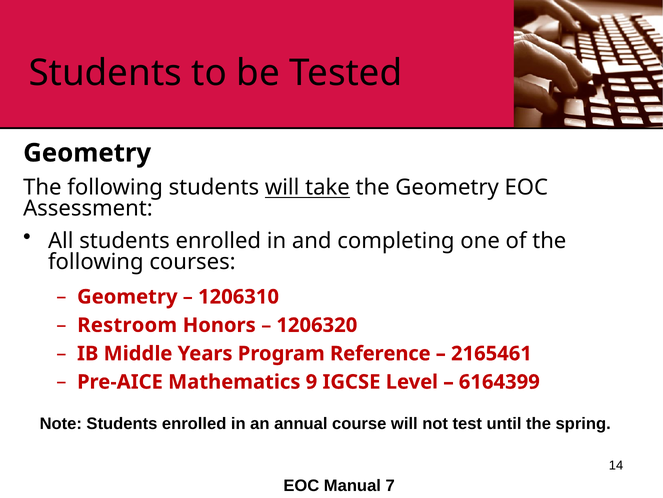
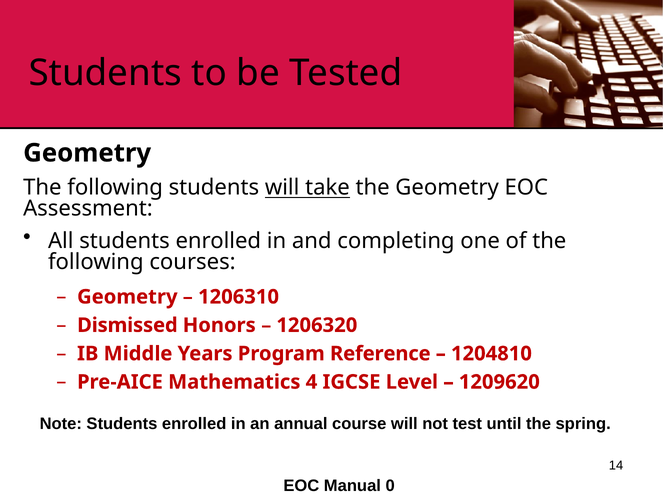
Restroom: Restroom -> Dismissed
2165461: 2165461 -> 1204810
9: 9 -> 4
6164399: 6164399 -> 1209620
7: 7 -> 0
